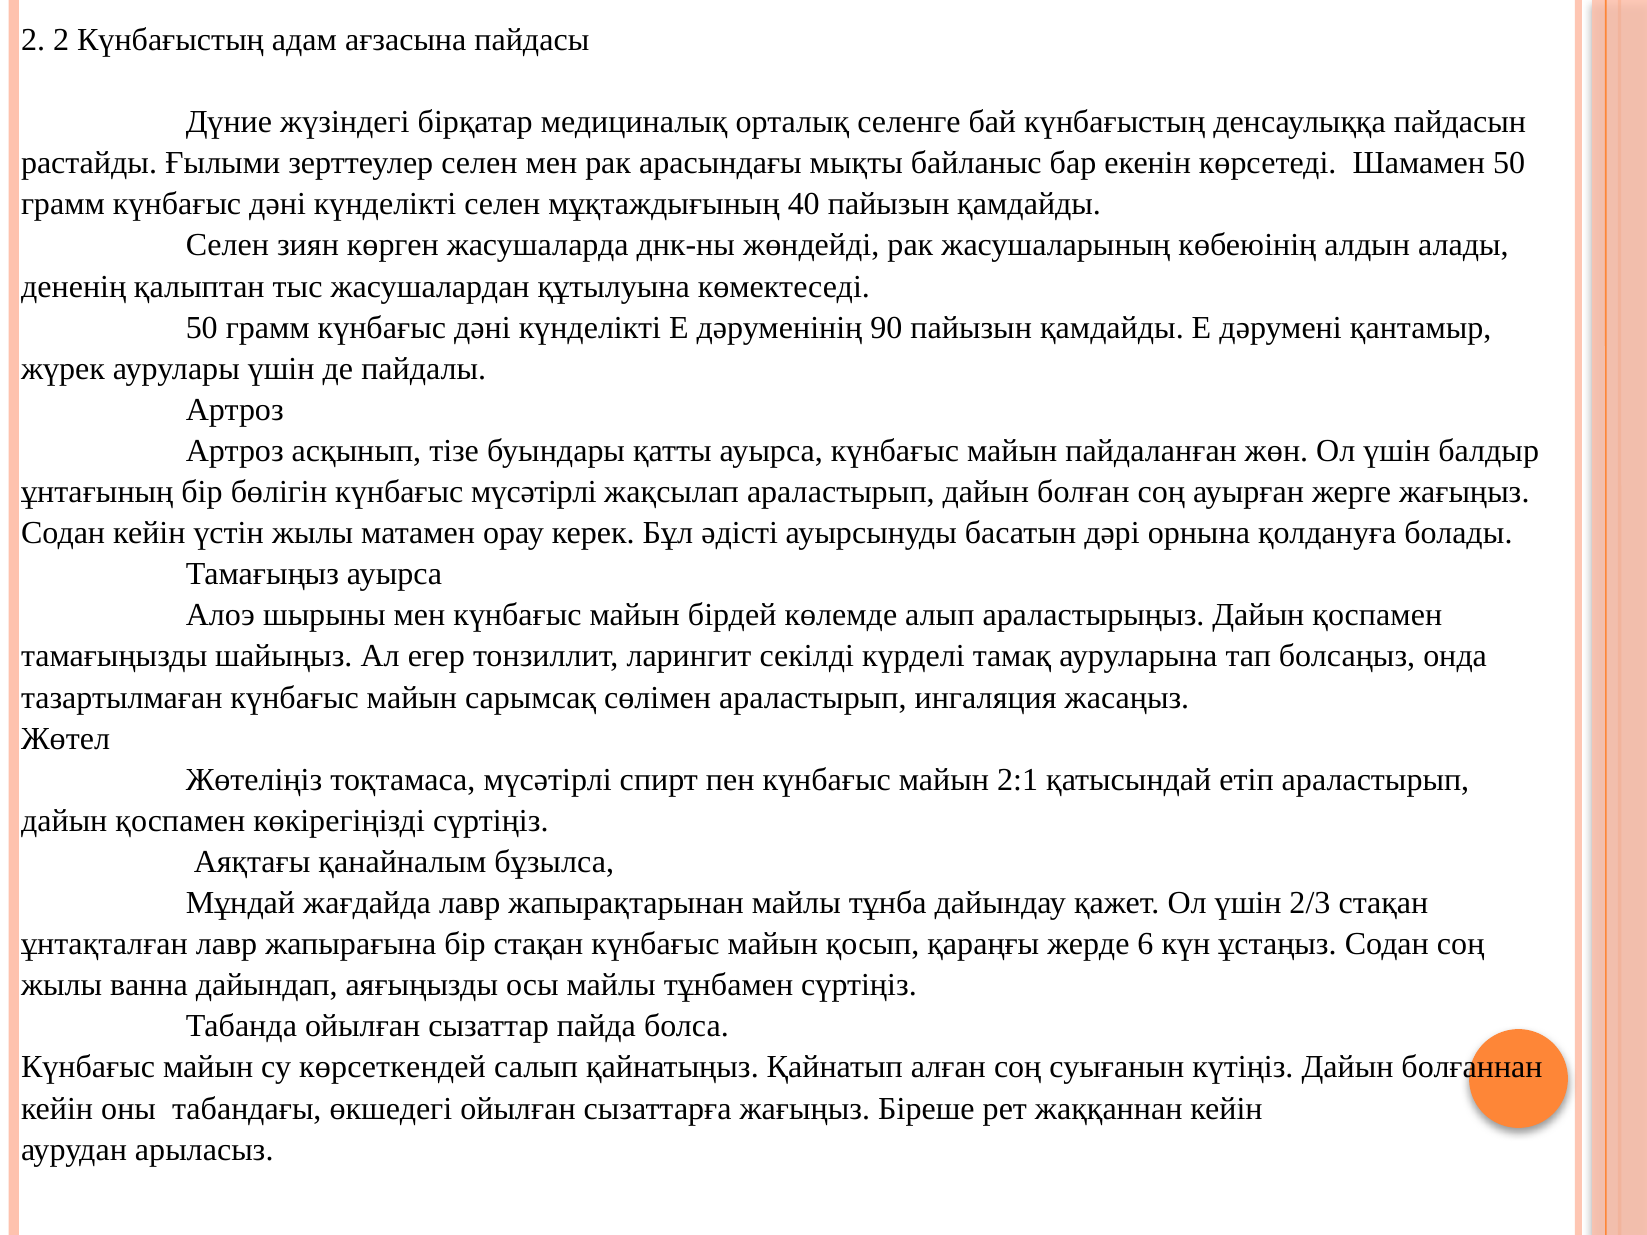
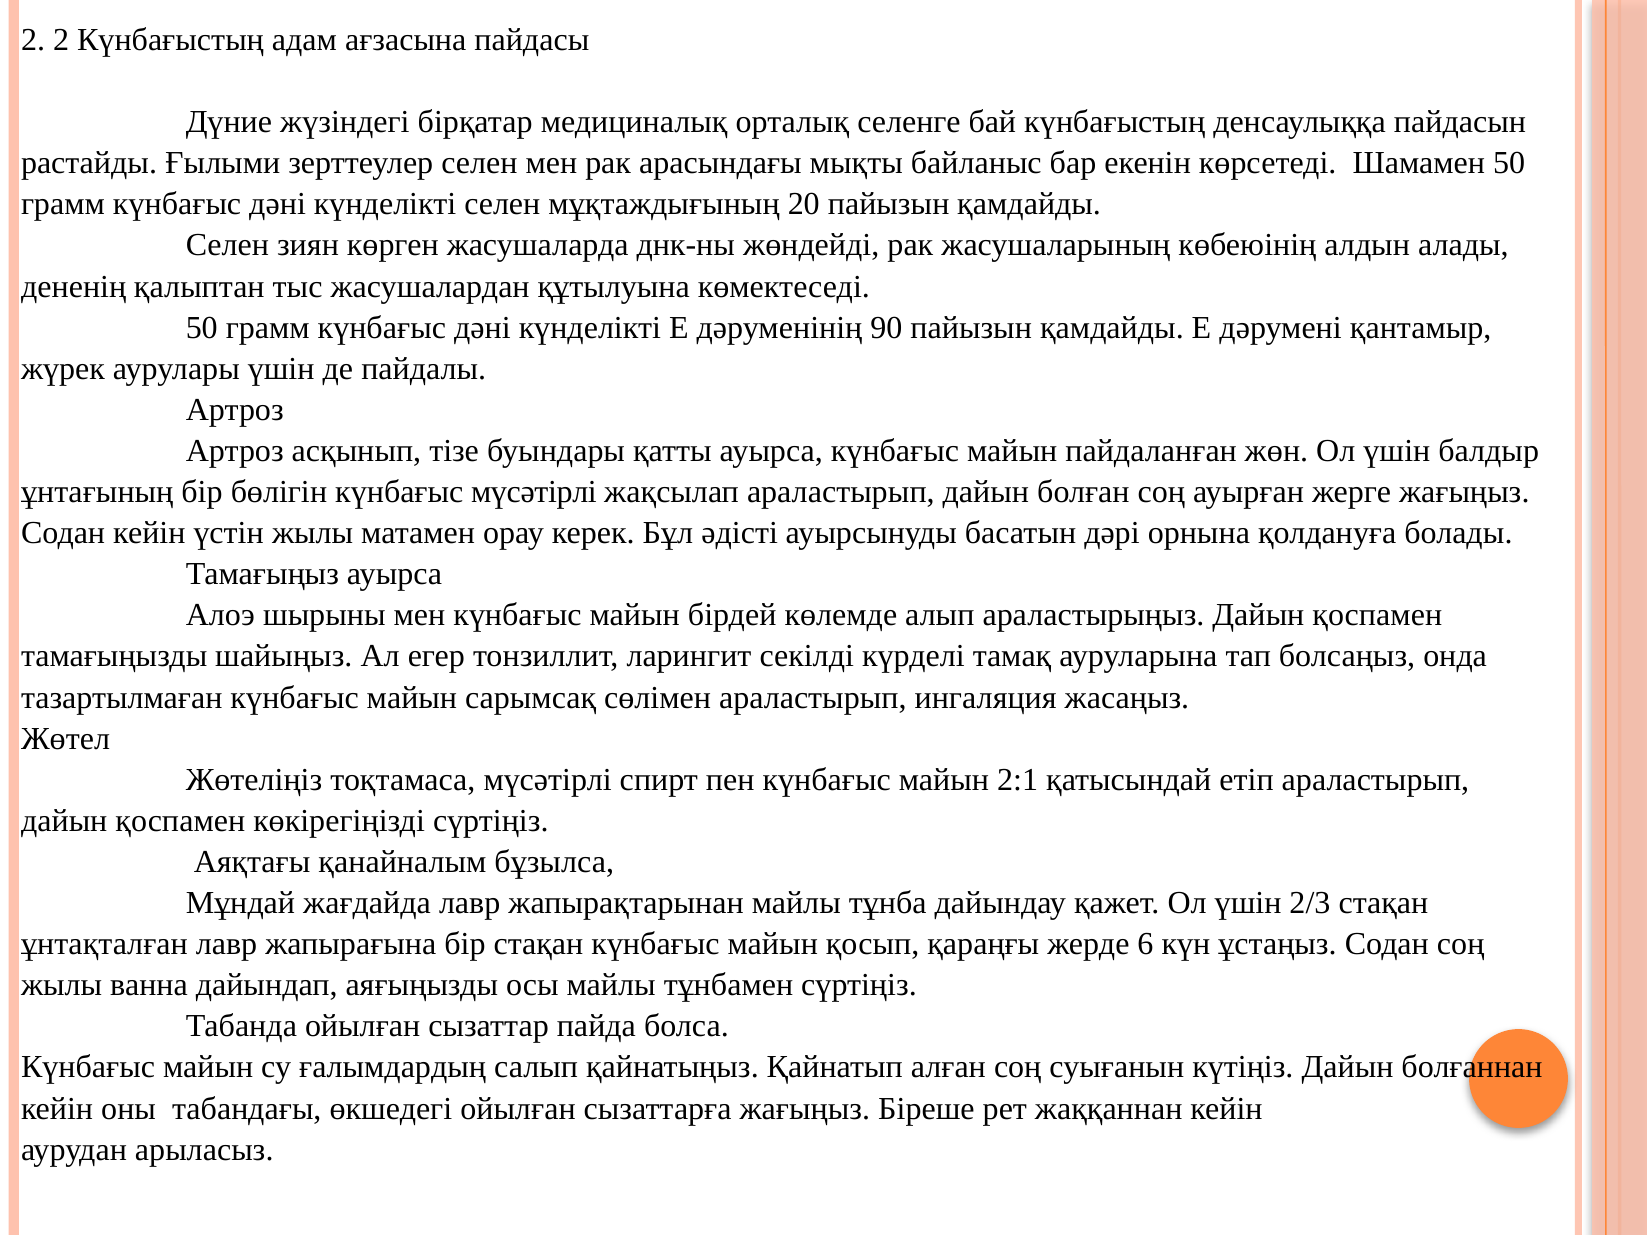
40: 40 -> 20
көрсеткендей: көрсеткендей -> ғалымдардың
